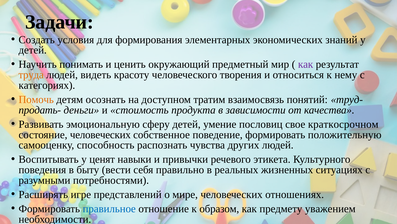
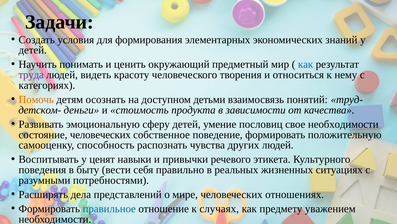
как at (306, 64) colour: purple -> blue
труда colour: orange -> purple
тратим: тратим -> детьми
продать-: продать- -> детском-
свое краткосрочном: краткосрочном -> необходимости
игре: игре -> дела
образом: образом -> случаях
